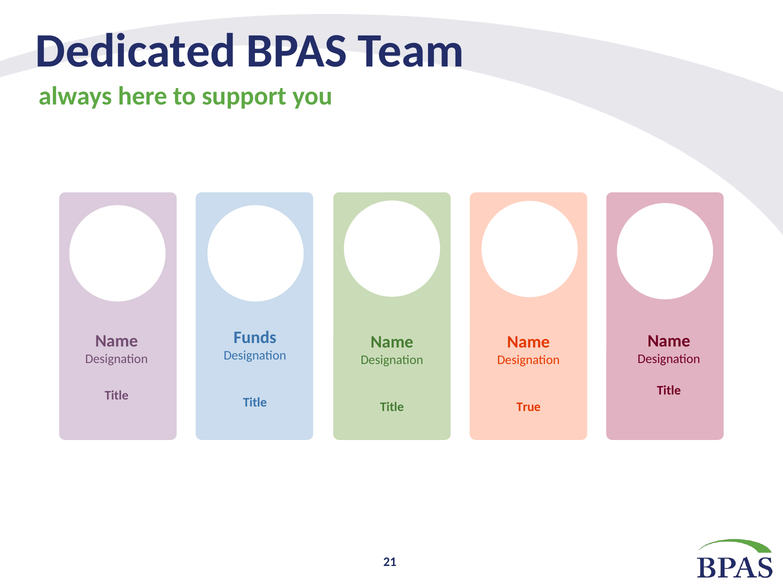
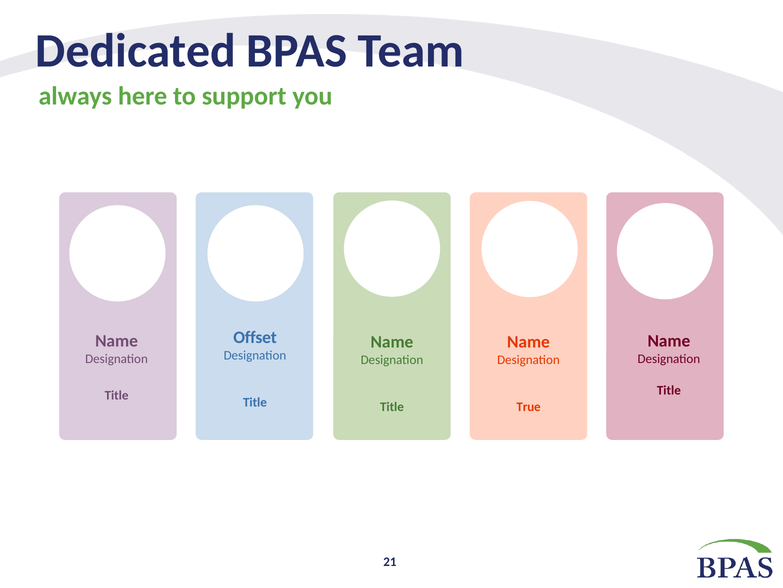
Funds: Funds -> Offset
